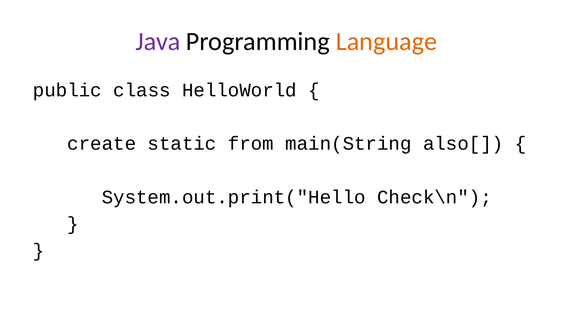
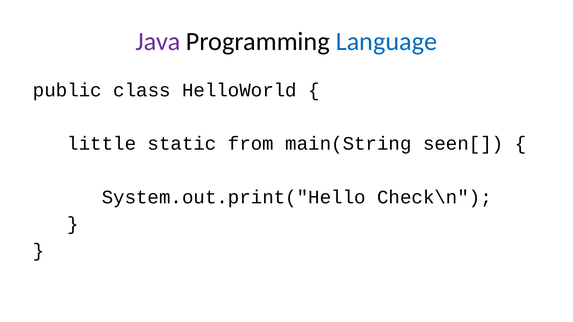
Language colour: orange -> blue
create: create -> little
also[: also[ -> seen[
